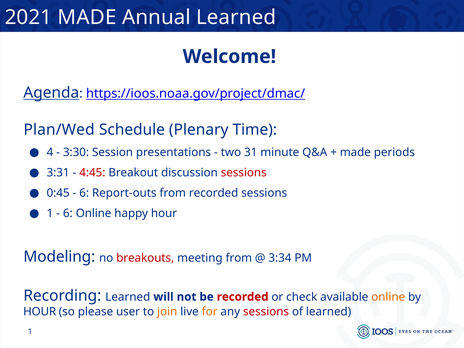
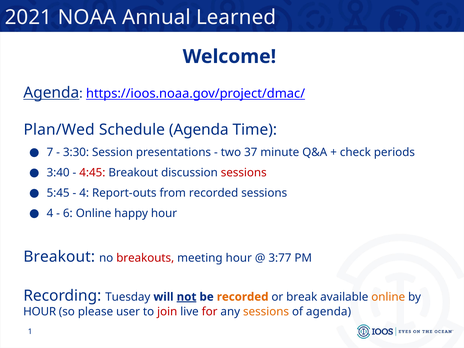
2021 MADE: MADE -> NOAA
Schedule Plenary: Plenary -> Agenda
4: 4 -> 7
31: 31 -> 37
made at (355, 152): made -> check
3:31: 3:31 -> 3:40
0:45: 0:45 -> 5:45
6 at (84, 193): 6 -> 4
1 at (50, 213): 1 -> 4
Modeling at (59, 257): Modeling -> Breakout
meeting from: from -> hour
3:34: 3:34 -> 3:77
Recording Learned: Learned -> Tuesday
not underline: none -> present
recorded at (243, 297) colour: red -> orange
check: check -> break
join colour: orange -> red
for colour: orange -> red
sessions at (266, 312) colour: red -> orange
of learned: learned -> agenda
